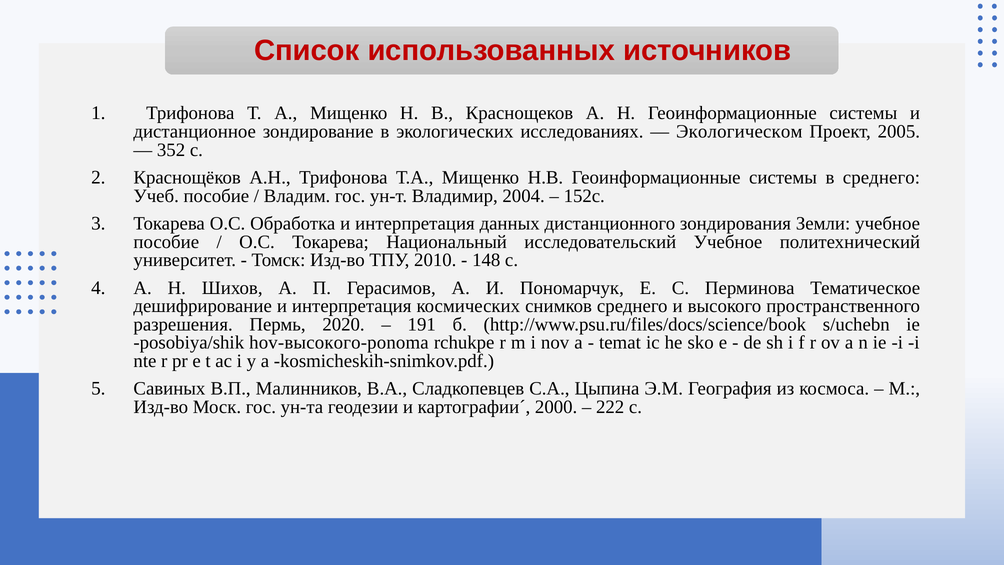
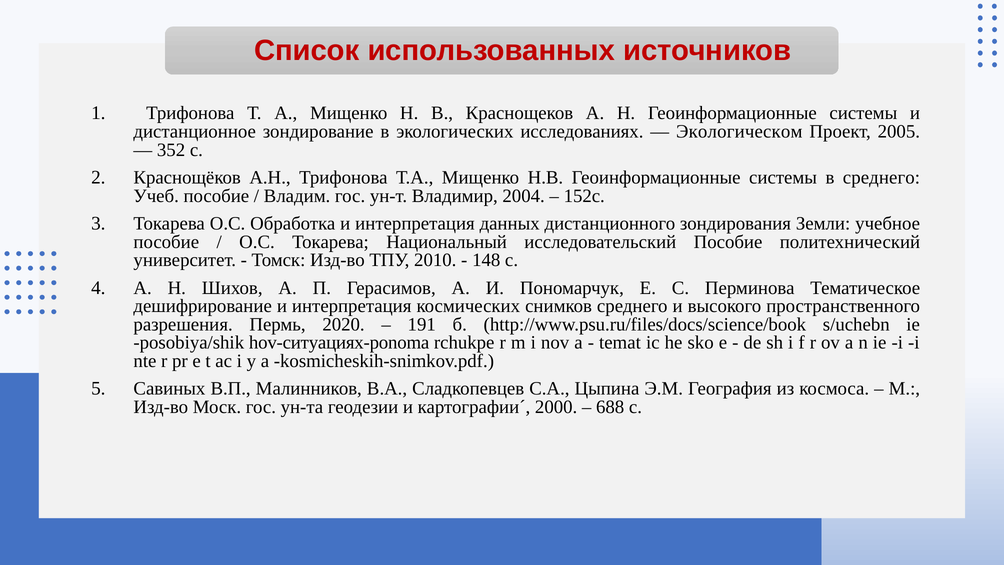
исследовательский Учебное: Учебное -> Пособие
hov-высокого-ponoma: hov-высокого-ponoma -> hov-ситуациях-ponoma
222: 222 -> 688
